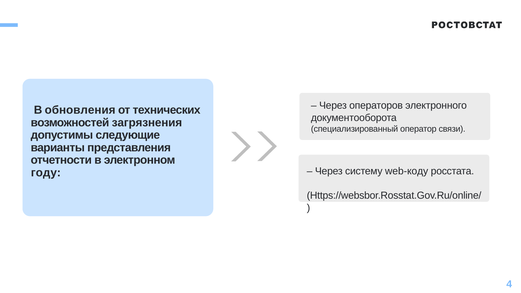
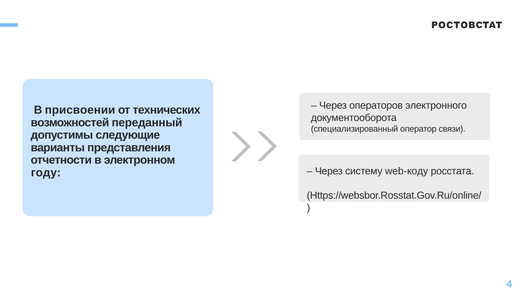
обновления: обновления -> присвоении
загрязнения: загрязнения -> переданный
